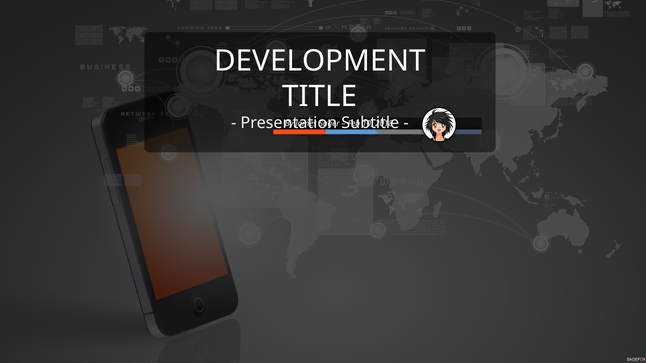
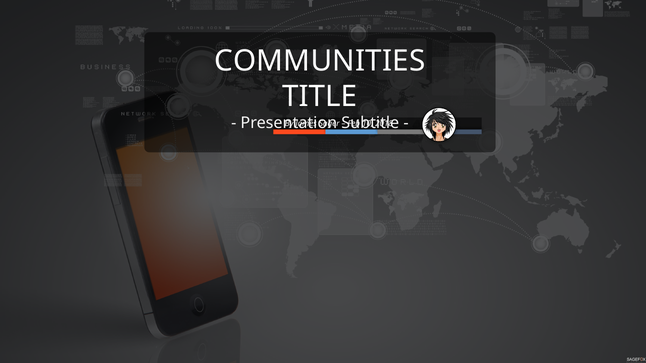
DEVELOPMENT: DEVELOPMENT -> COMMUNITIES
